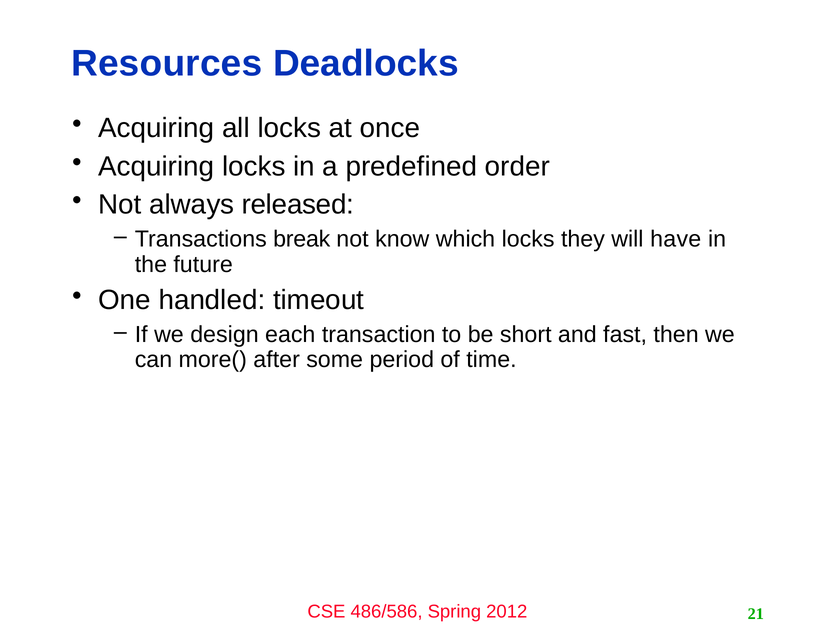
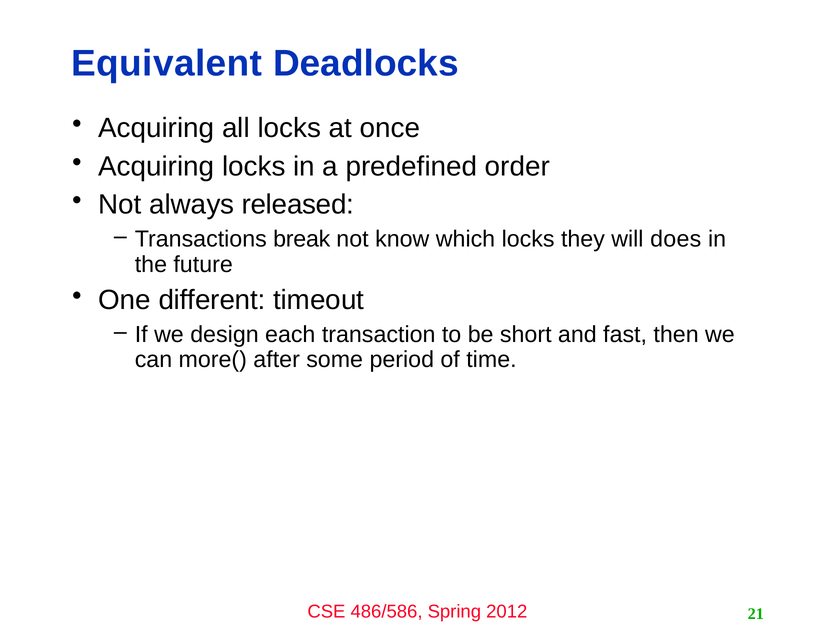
Resources: Resources -> Equivalent
have: have -> does
handled: handled -> different
